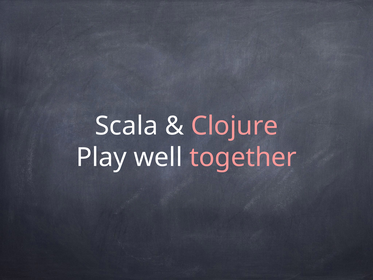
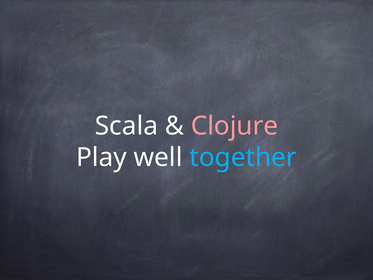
together colour: pink -> light blue
